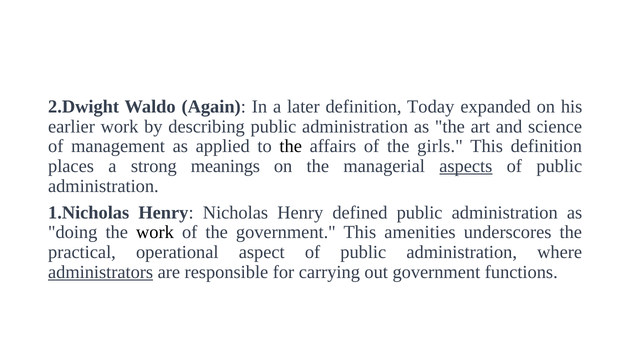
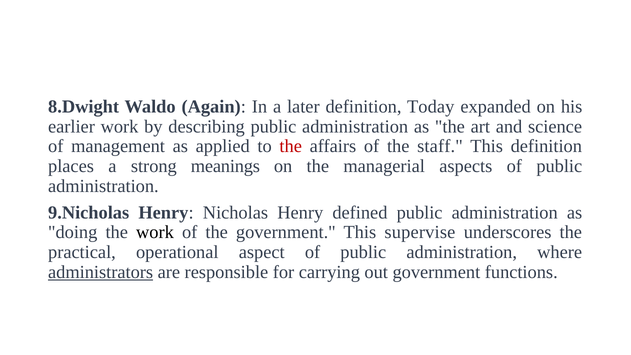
2.Dwight: 2.Dwight -> 8.Dwight
the at (291, 146) colour: black -> red
girls: girls -> staff
aspects underline: present -> none
1.Nicholas: 1.Nicholas -> 9.Nicholas
amenities: amenities -> supervise
